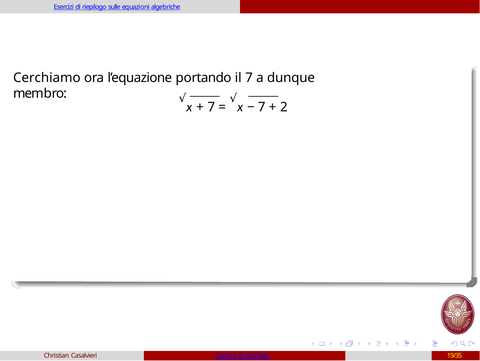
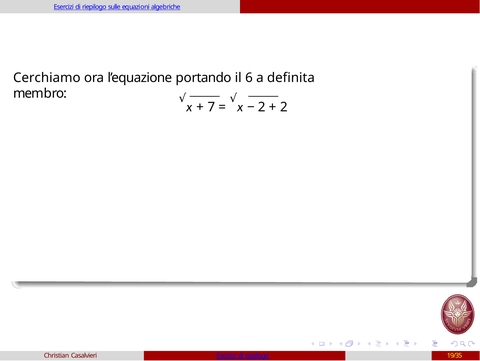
il 7: 7 -> 6
dunque: dunque -> definita
7 at (262, 107): 7 -> 2
